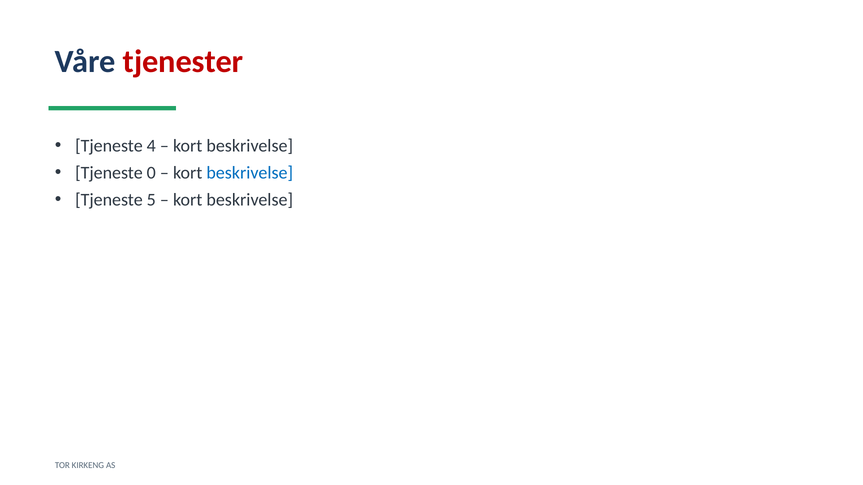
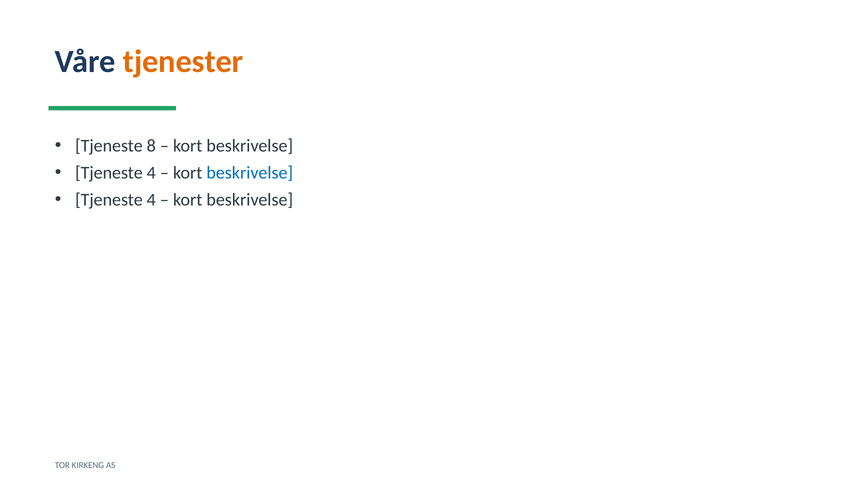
tjenester colour: red -> orange
4: 4 -> 8
0 at (151, 173): 0 -> 4
5 at (151, 200): 5 -> 4
